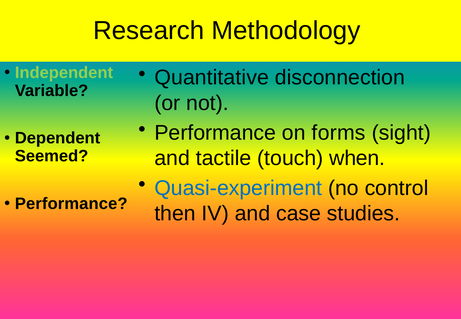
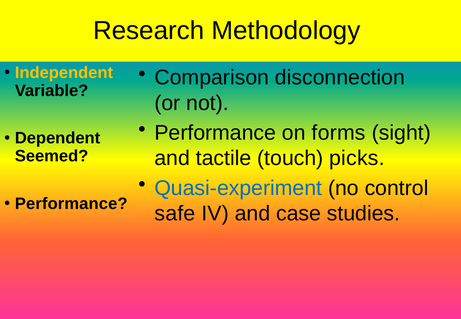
Independent colour: light green -> yellow
Quantitative: Quantitative -> Comparison
when: when -> picks
then: then -> safe
